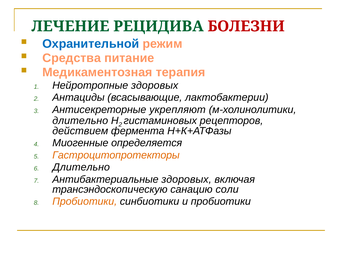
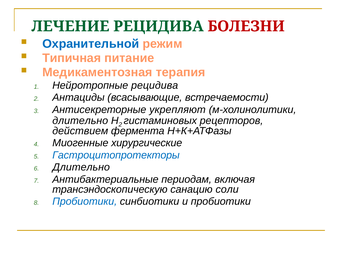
Средства: Средства -> Типичная
Нейротропные здоровых: здоровых -> рецидива
лактобактерии: лактобактерии -> встречаемости
определяется: определяется -> хирургические
Гастроцитопротекторы colour: orange -> blue
Антибактериальные здоровых: здоровых -> периодам
Пробиотики at (85, 202) colour: orange -> blue
